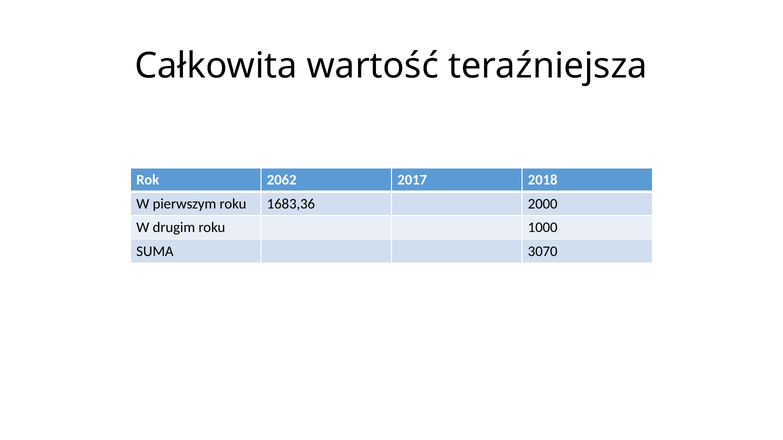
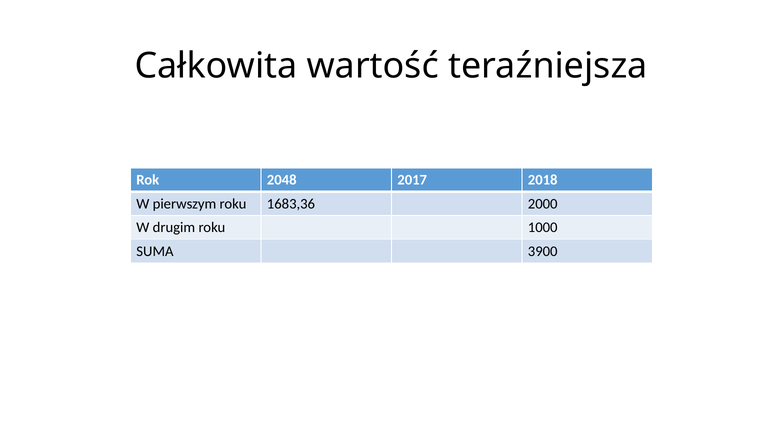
2062: 2062 -> 2048
3070: 3070 -> 3900
